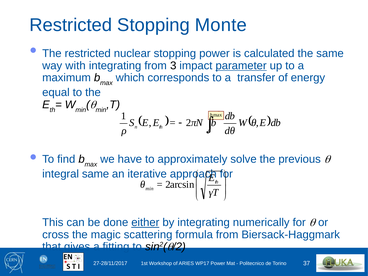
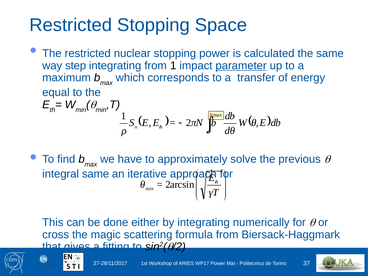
Monte: Monte -> Space
with: with -> step
from 3: 3 -> 1
either underline: present -> none
